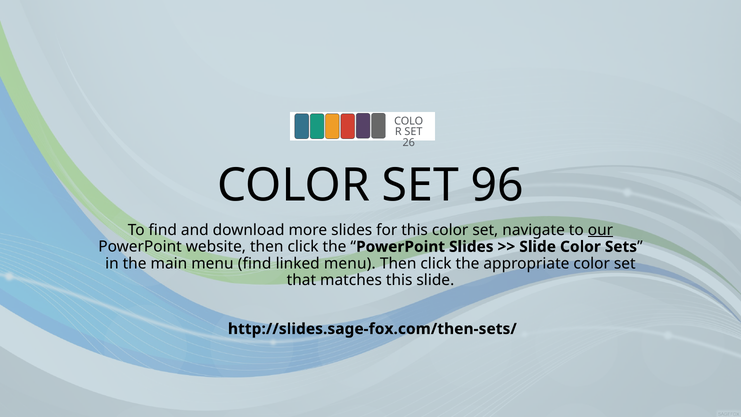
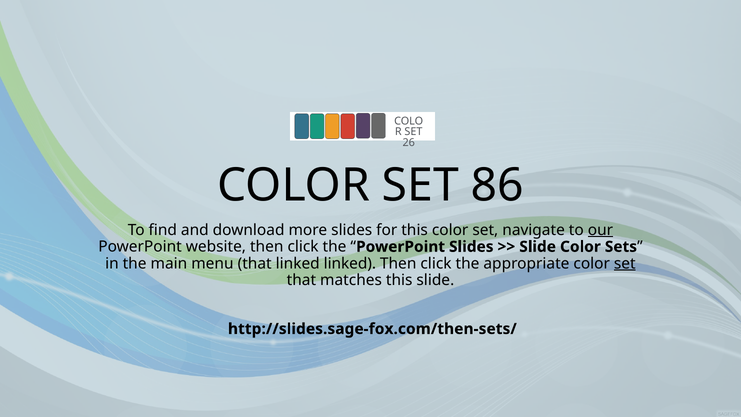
96: 96 -> 86
menu find: find -> that
linked menu: menu -> linked
set at (625, 263) underline: none -> present
